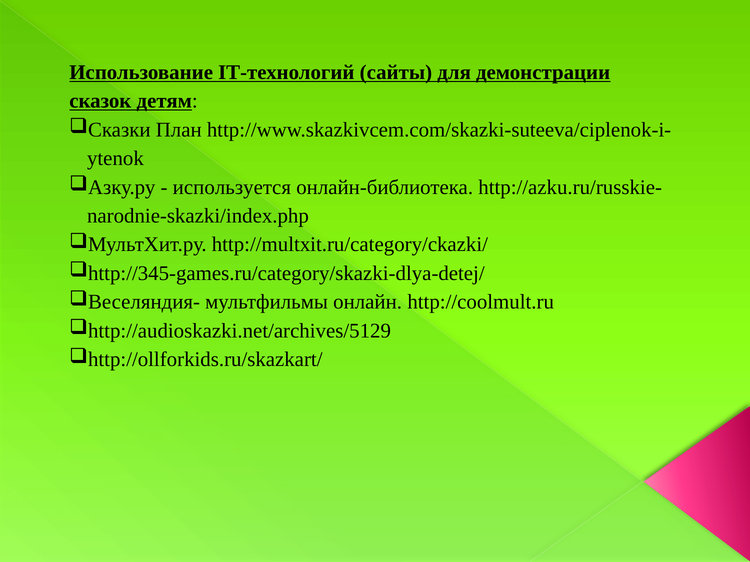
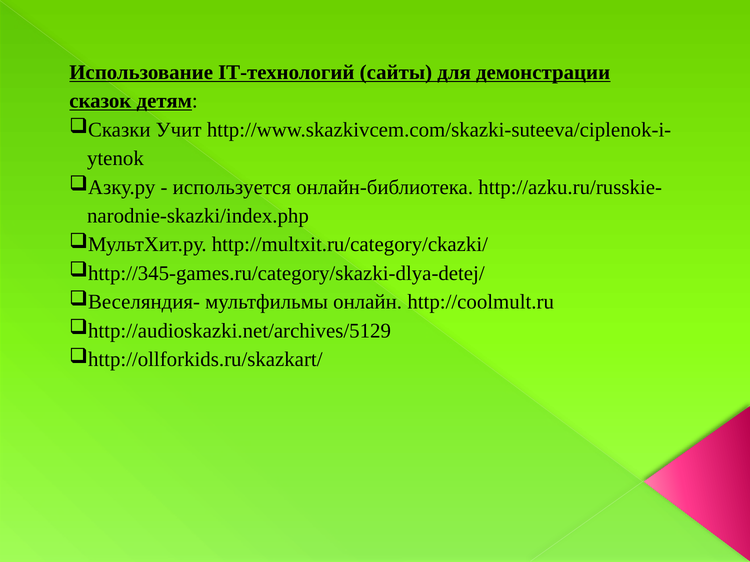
План: План -> Учит
